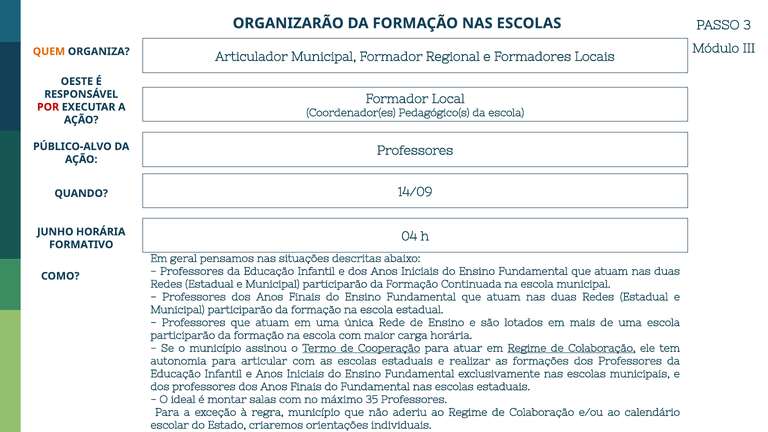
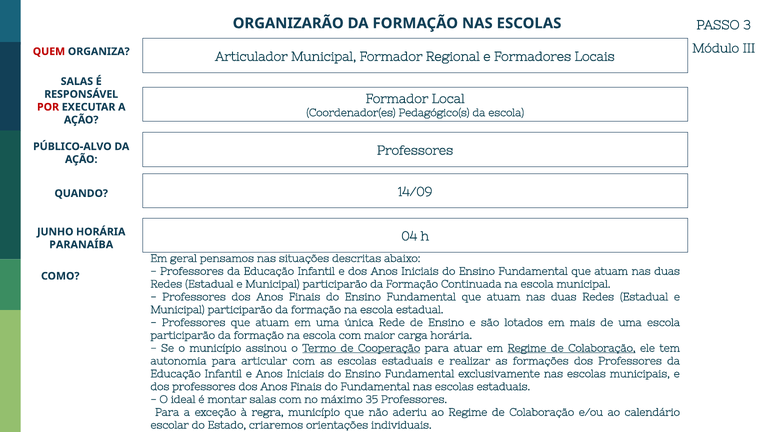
QUEM colour: orange -> red
OESTE at (77, 81): OESTE -> SALAS
FORMATIVO: FORMATIVO -> PARANAÍBA
